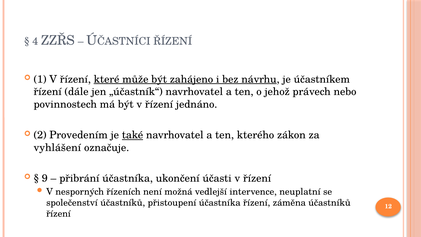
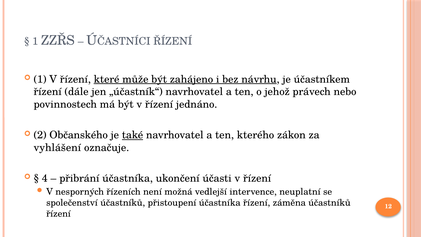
4 at (35, 41): 4 -> 1
Provedením: Provedením -> Občanského
9: 9 -> 4
